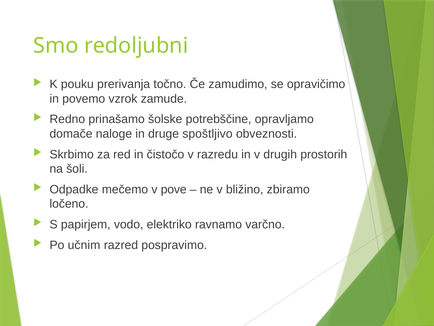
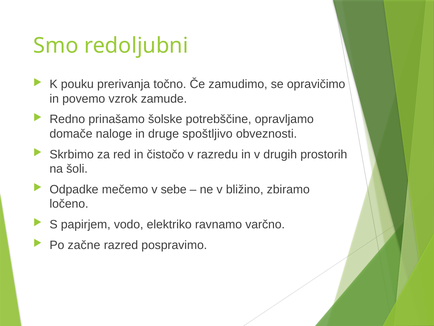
pove: pove -> sebe
učnim: učnim -> začne
